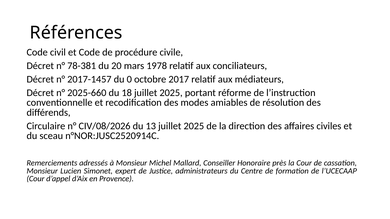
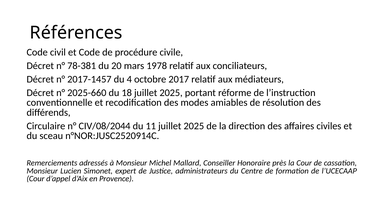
0: 0 -> 4
CIV/08/2026: CIV/08/2026 -> CIV/08/2044
13: 13 -> 11
